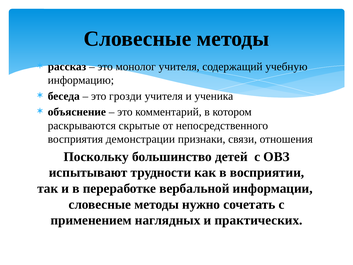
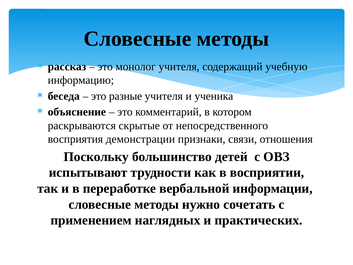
грозди: грозди -> разные
